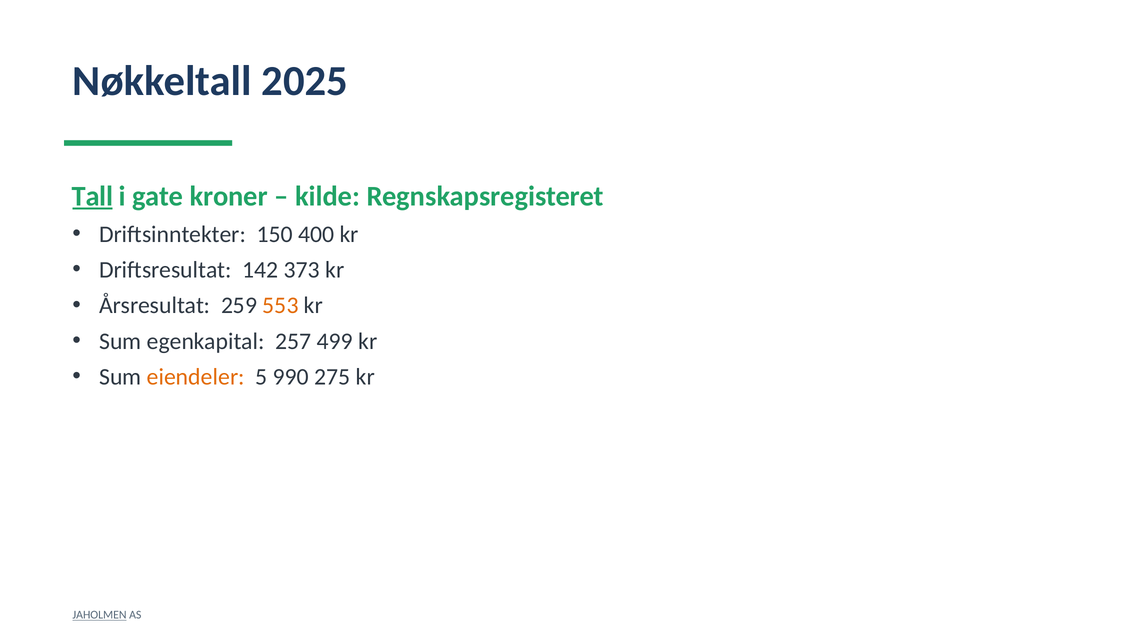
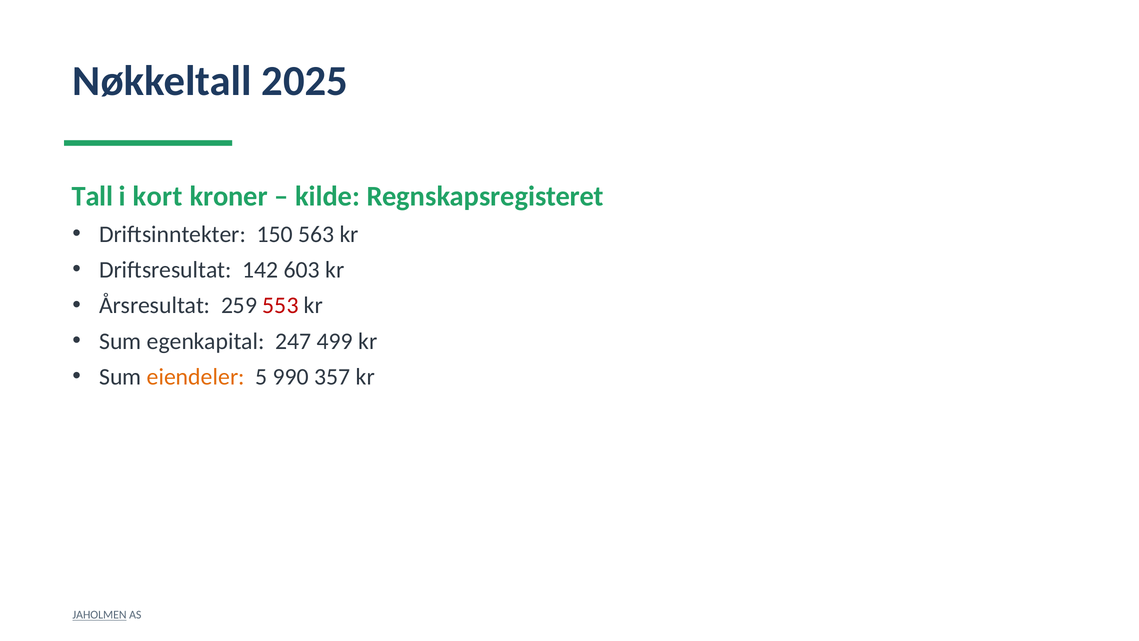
Tall underline: present -> none
gate: gate -> kort
400: 400 -> 563
373: 373 -> 603
553 colour: orange -> red
257: 257 -> 247
275: 275 -> 357
